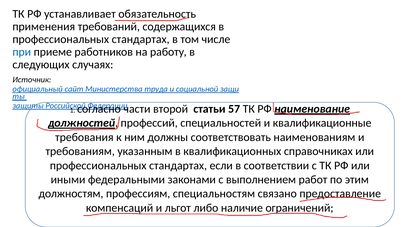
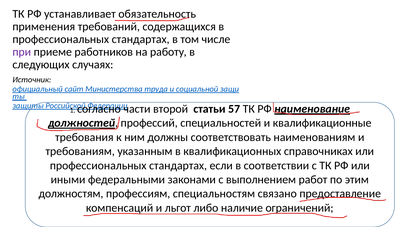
при colour: blue -> purple
